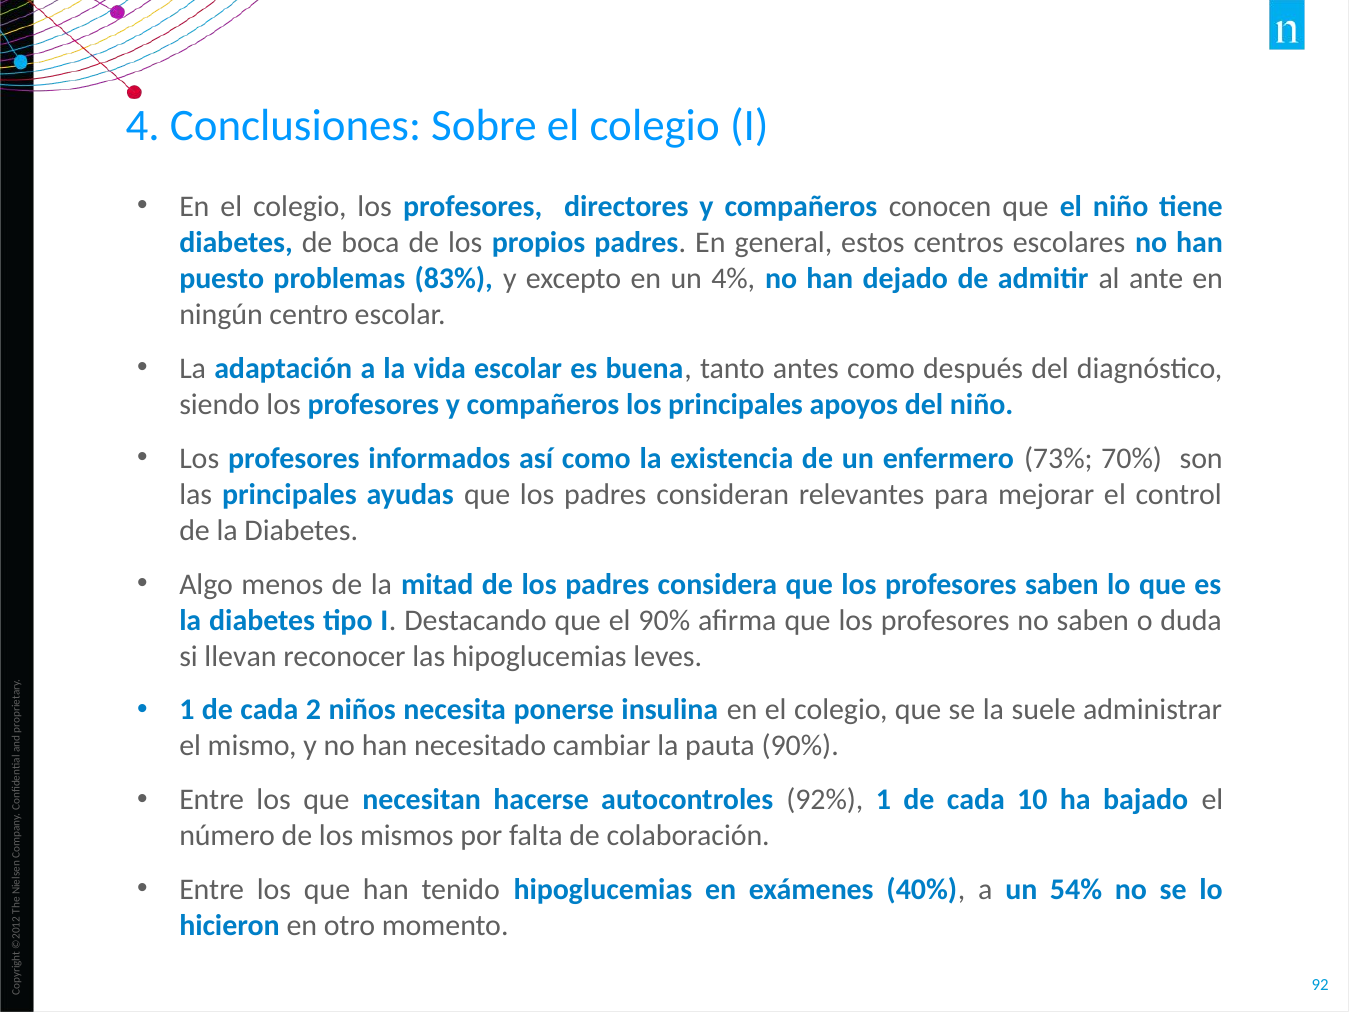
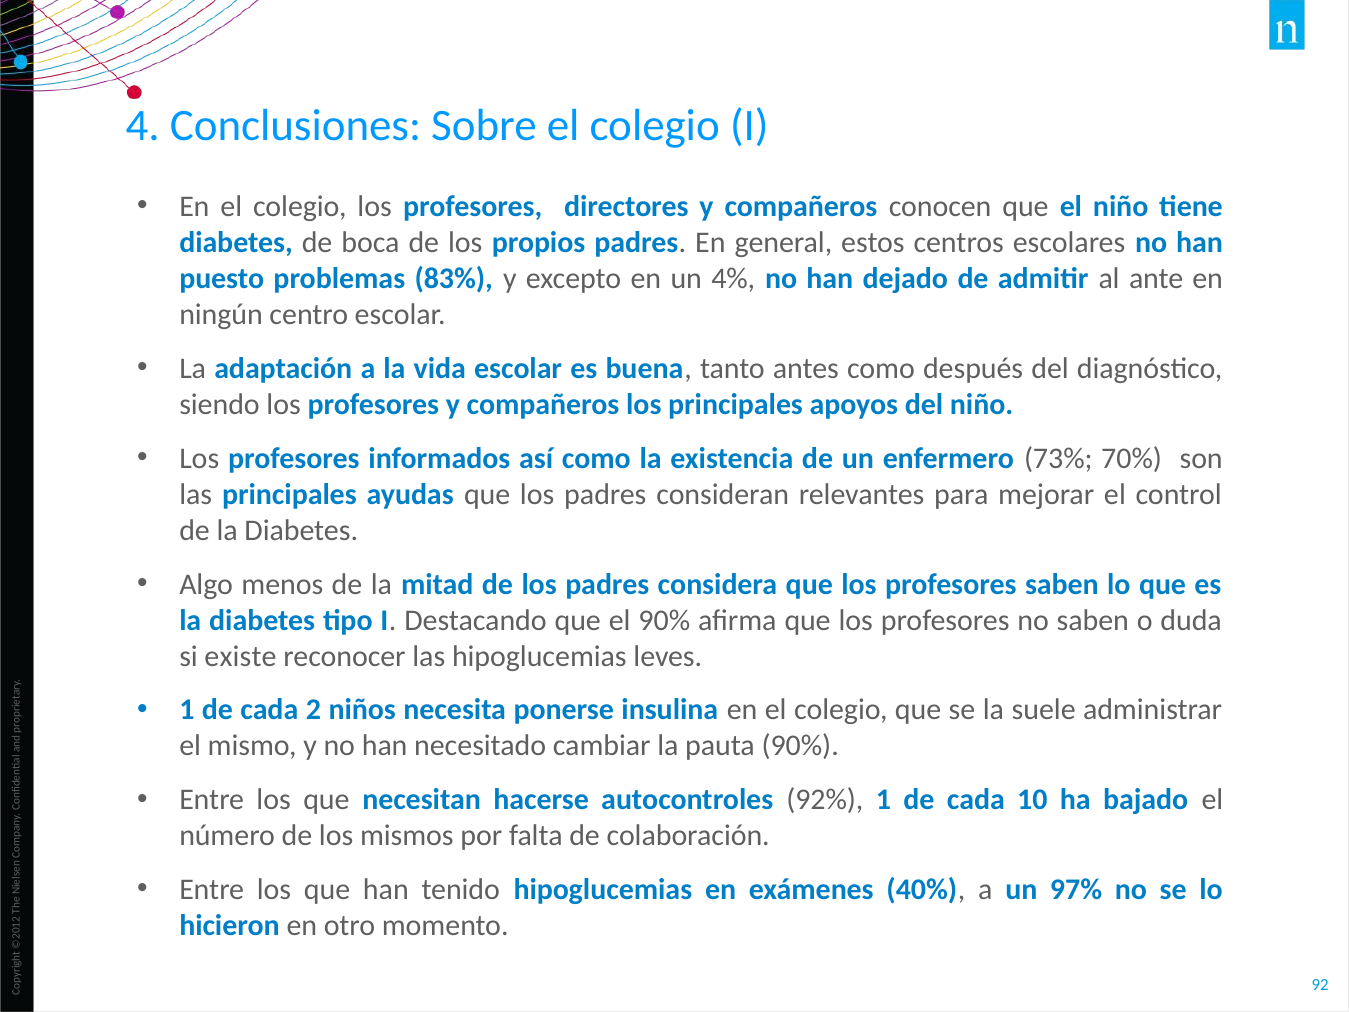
llevan: llevan -> existe
54%: 54% -> 97%
